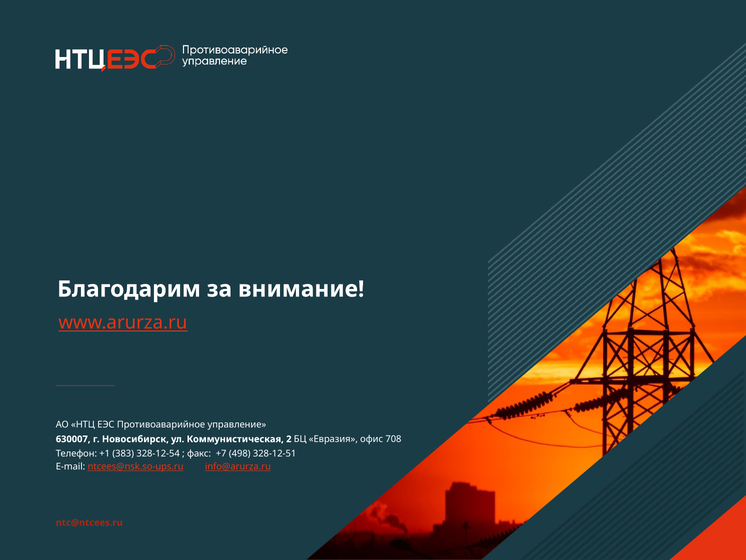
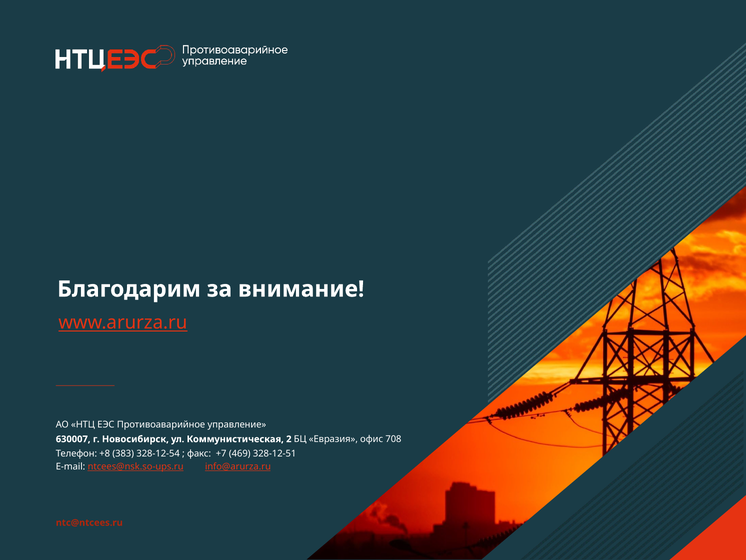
+1: +1 -> +8
498: 498 -> 469
